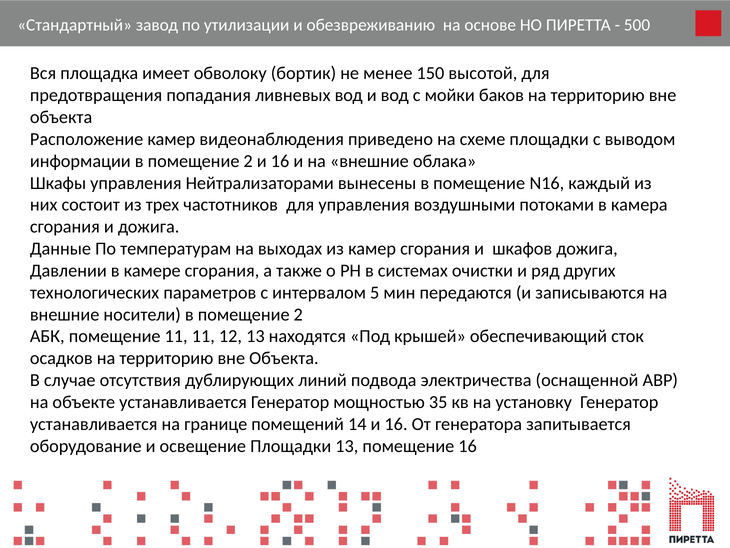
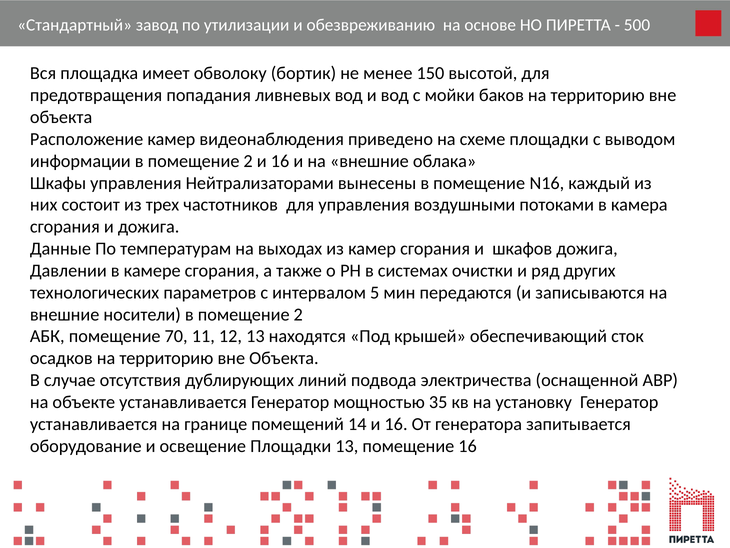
помещение 11: 11 -> 70
